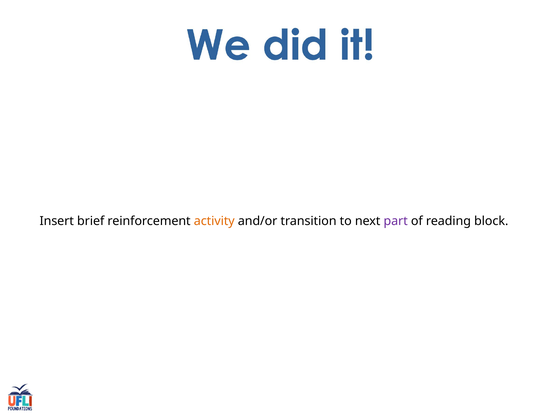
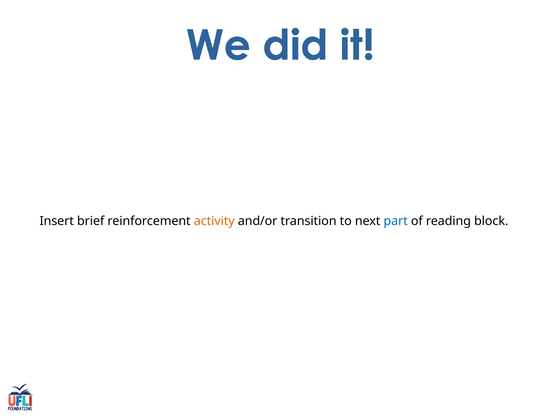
part colour: purple -> blue
